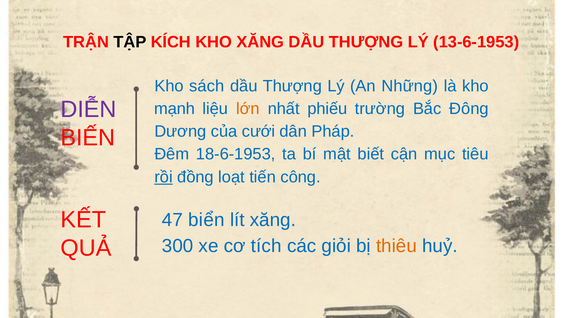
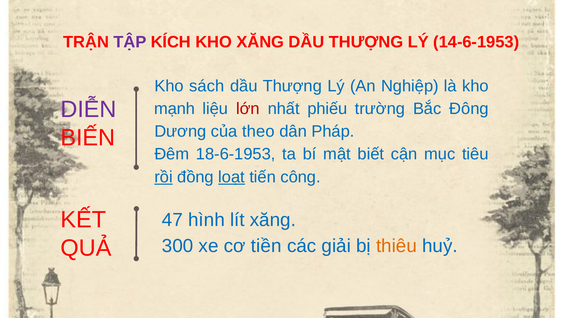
TẬP colour: black -> purple
13-6-1953: 13-6-1953 -> 14-6-1953
Những: Những -> Nghiệp
lớn colour: orange -> red
cưới: cưới -> theo
loạt underline: none -> present
biển: biển -> hình
tích: tích -> tiền
giỏi: giỏi -> giải
